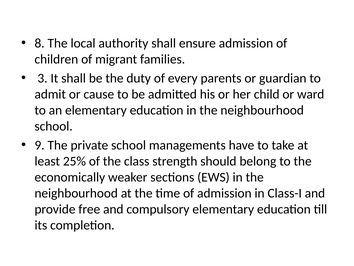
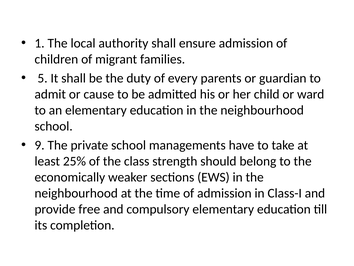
8: 8 -> 1
3: 3 -> 5
